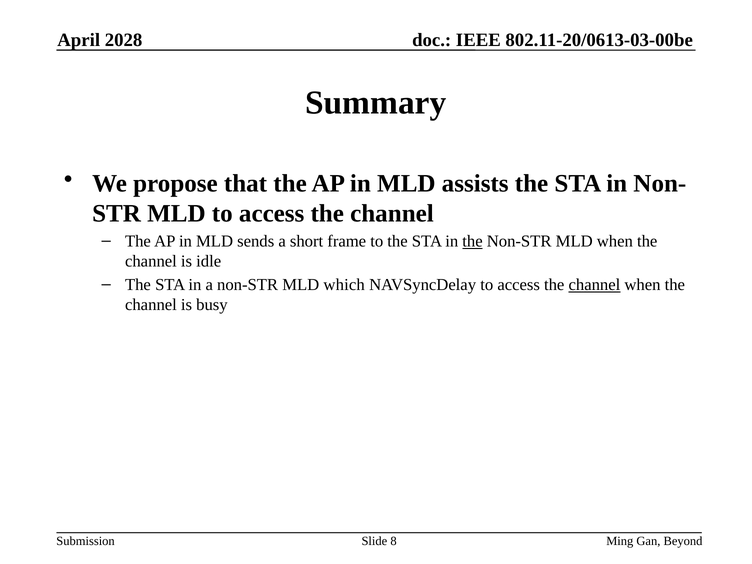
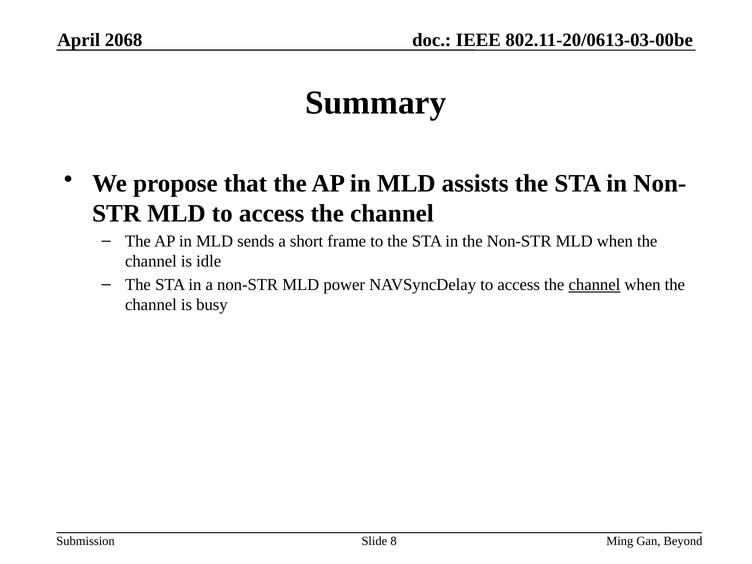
2028: 2028 -> 2068
the at (472, 241) underline: present -> none
which: which -> power
